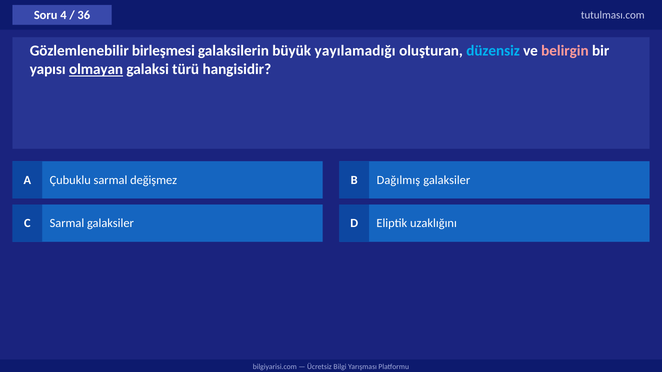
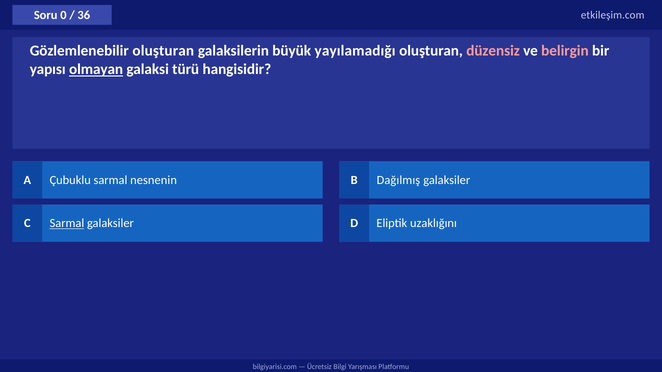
4: 4 -> 0
tutulması.com: tutulması.com -> etkileşim.com
Gözlemlenebilir birleşmesi: birleşmesi -> oluşturan
düzensiz colour: light blue -> pink
değişmez: değişmez -> nesnenin
Sarmal at (67, 224) underline: none -> present
